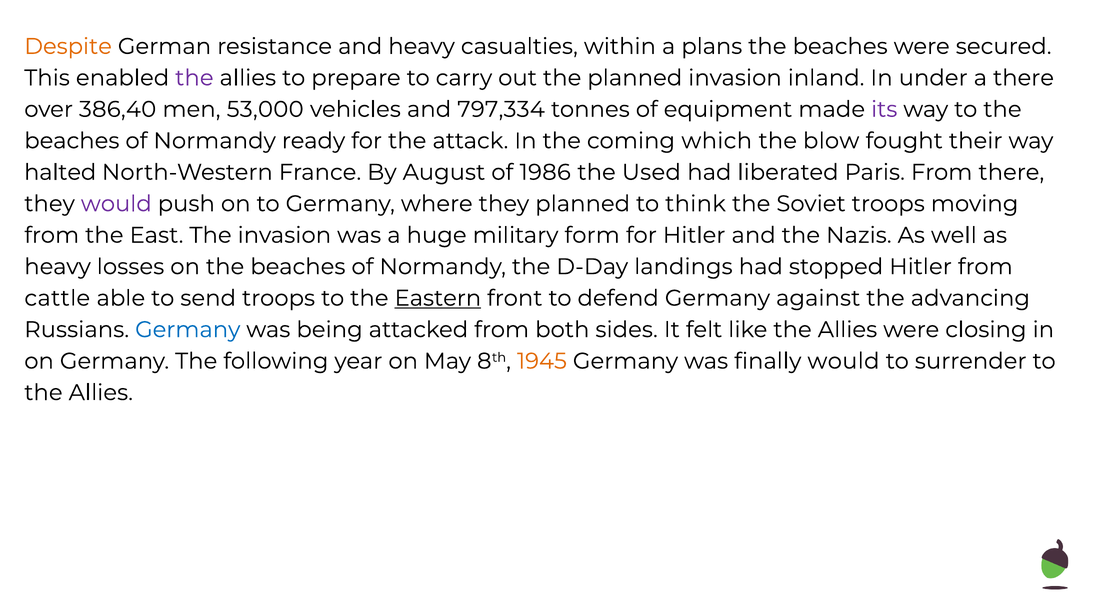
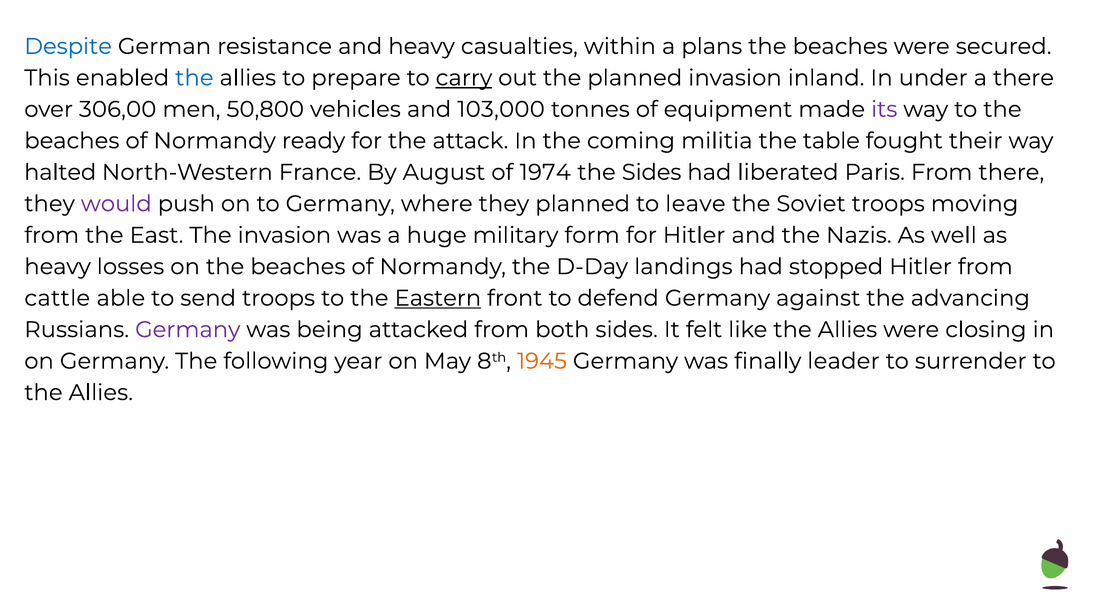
Despite colour: orange -> blue
the at (194, 78) colour: purple -> blue
carry underline: none -> present
386,40: 386,40 -> 306,00
53,000: 53,000 -> 50,800
797,334: 797,334 -> 103,000
which: which -> militia
blow: blow -> table
1986: 1986 -> 1974
the Used: Used -> Sides
think: think -> leave
Germany at (188, 329) colour: blue -> purple
finally would: would -> leader
